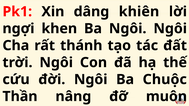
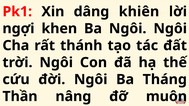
Chuộc: Chuộc -> Tháng
